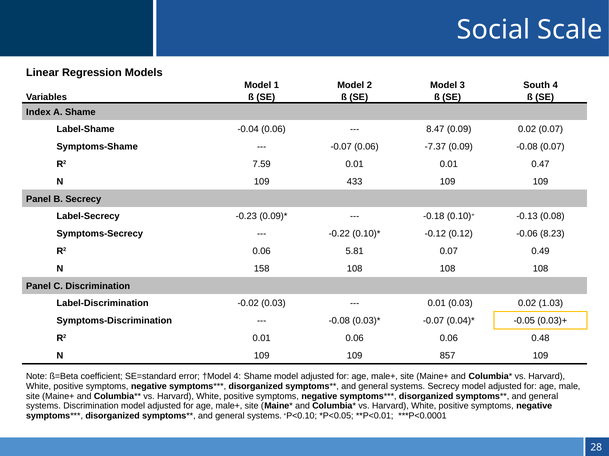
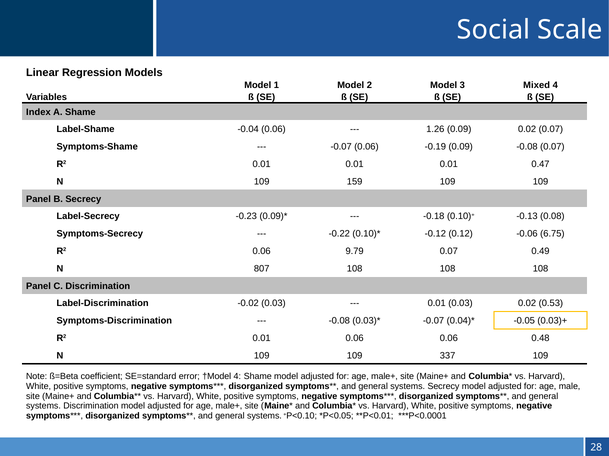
South: South -> Mixed
8.47: 8.47 -> 1.26
-7.37: -7.37 -> -0.19
7.59 at (262, 164): 7.59 -> 0.01
433: 433 -> 159
8.23: 8.23 -> 6.75
5.81: 5.81 -> 9.79
158: 158 -> 807
1.03: 1.03 -> 0.53
857: 857 -> 337
